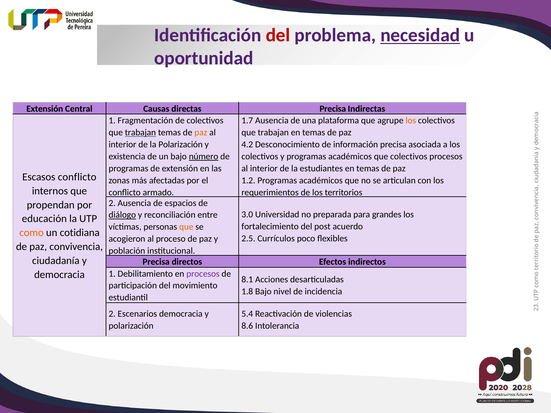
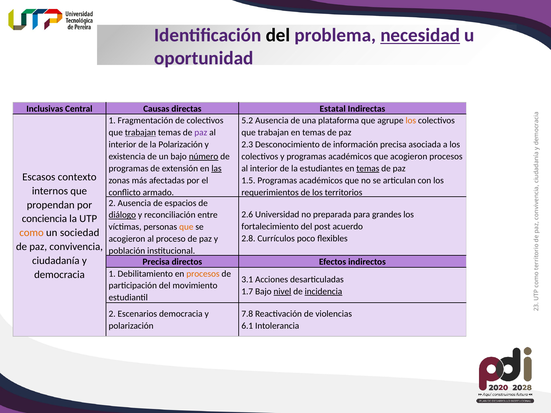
del at (278, 35) colour: red -> black
Extensión at (45, 109): Extensión -> Inclusivas
directas Precisa: Precisa -> Estatal
1.7: 1.7 -> 5.2
paz at (201, 133) colour: orange -> purple
4.2: 4.2 -> 2.3
que colectivos: colectivos -> acogieron
las underline: none -> present
temas at (368, 169) underline: none -> present
Escasos conflicto: conflicto -> contexto
1.2: 1.2 -> 1.5
3.0: 3.0 -> 2.6
educación: educación -> conciencia
cotidiana: cotidiana -> sociedad
2.5: 2.5 -> 2.8
procesos at (203, 274) colour: purple -> orange
8.1: 8.1 -> 3.1
1.8: 1.8 -> 1.7
nivel underline: none -> present
incidencia underline: none -> present
5.4: 5.4 -> 7.8
8.6: 8.6 -> 6.1
